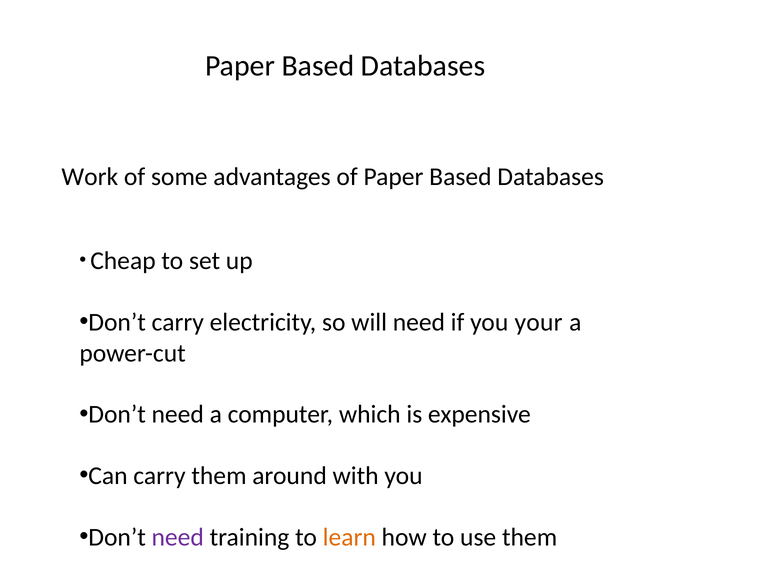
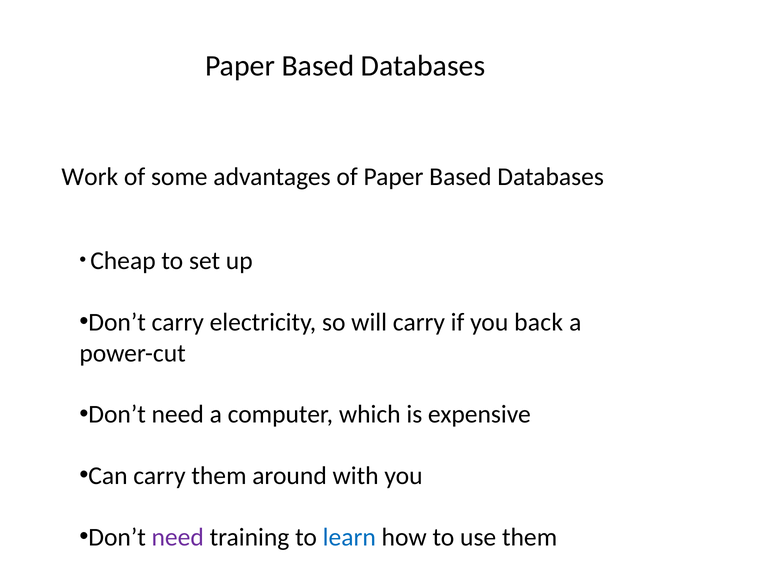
will need: need -> carry
your: your -> back
learn colour: orange -> blue
